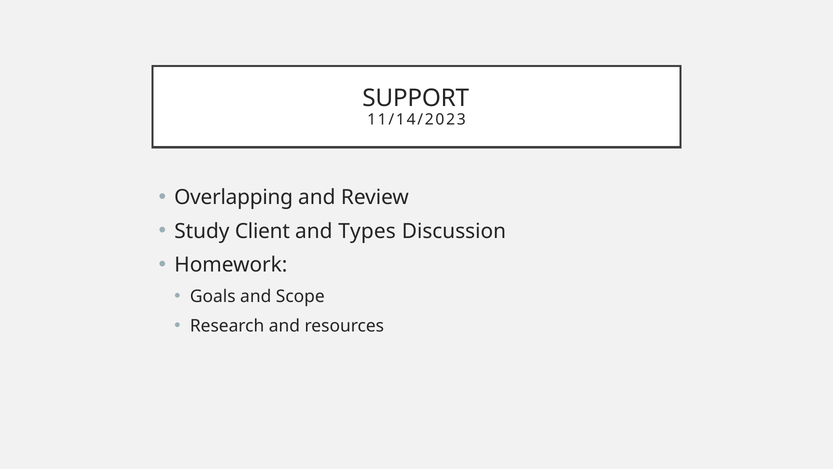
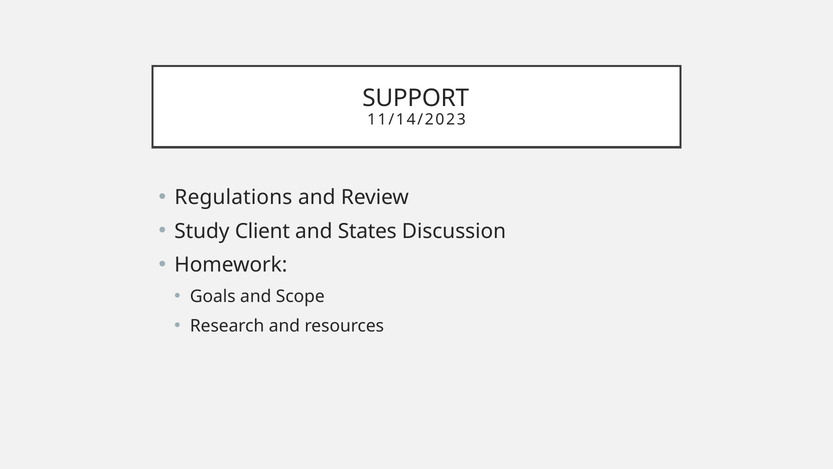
Overlapping: Overlapping -> Regulations
Types: Types -> States
